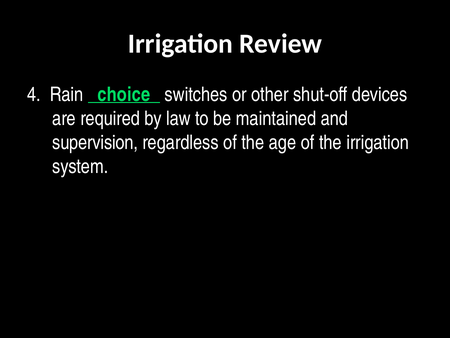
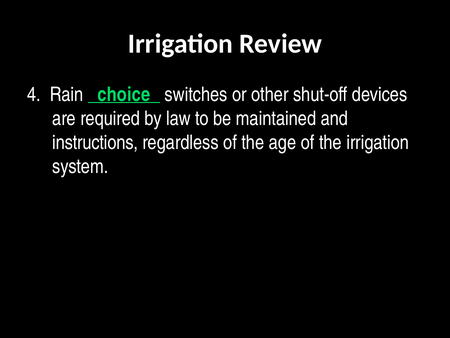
supervision: supervision -> instructions
